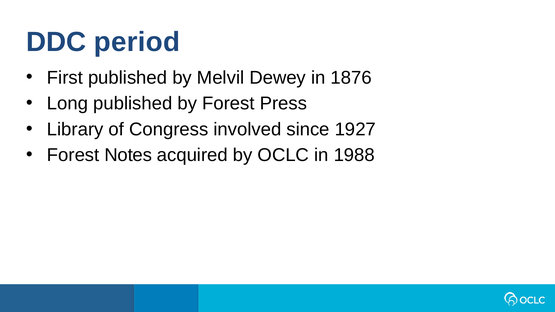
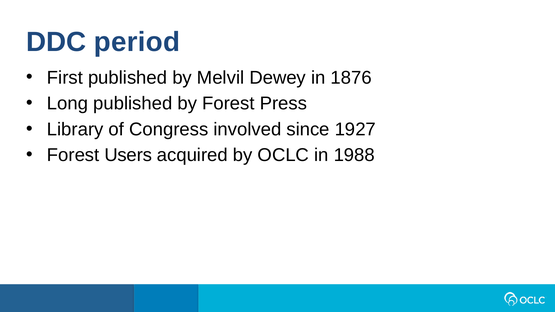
Notes: Notes -> Users
